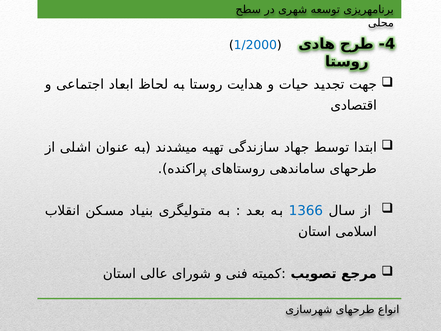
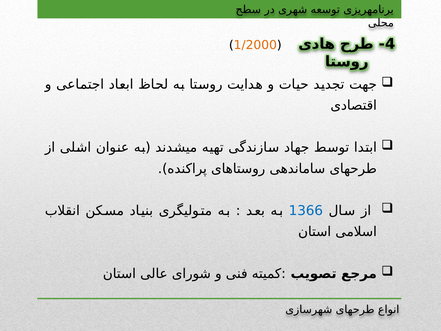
1/2000 colour: blue -> orange
